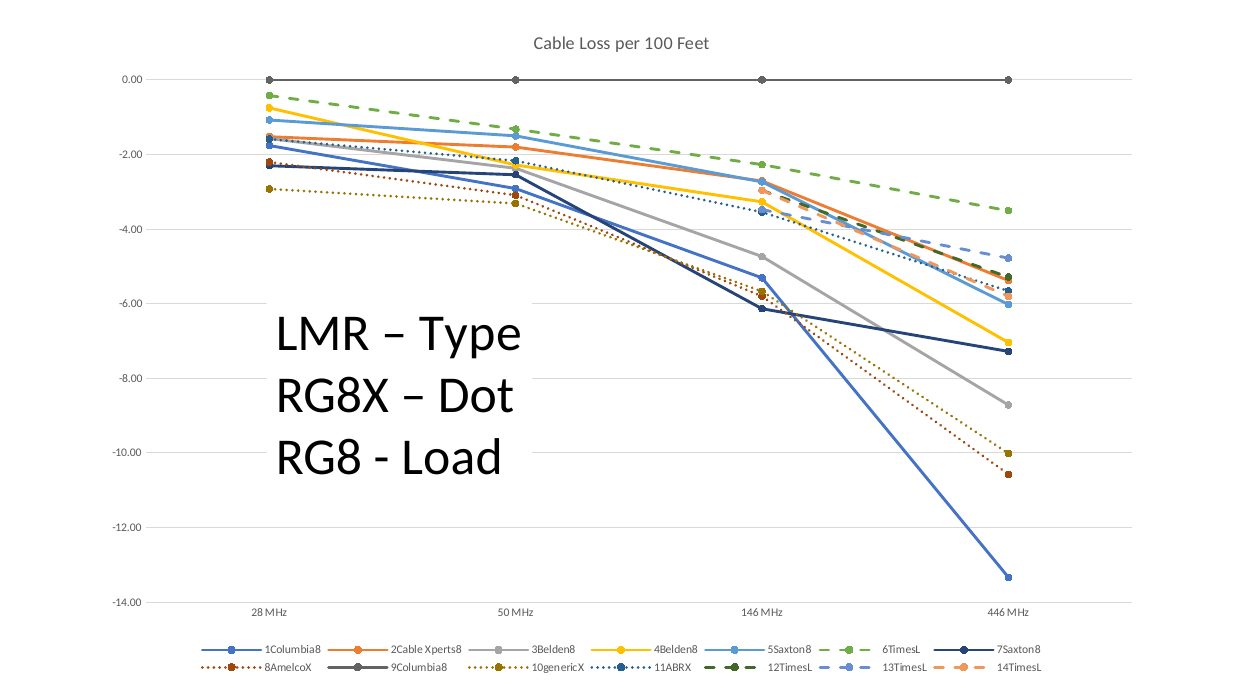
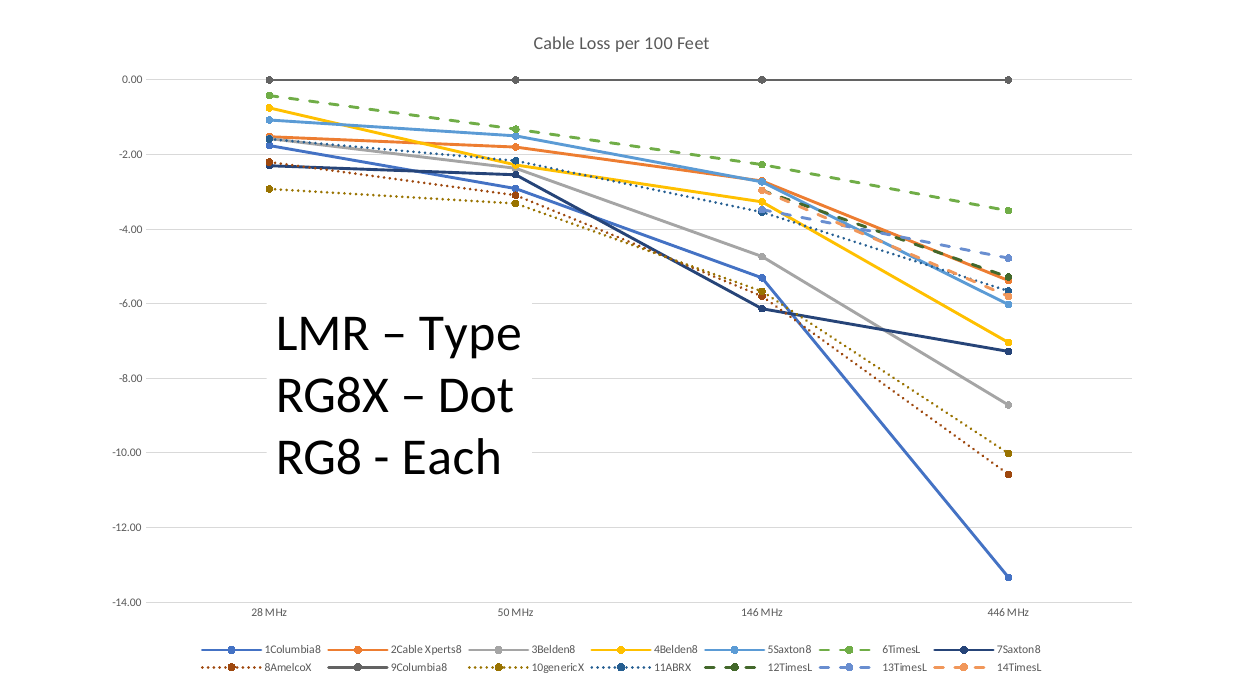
Load: Load -> Each
